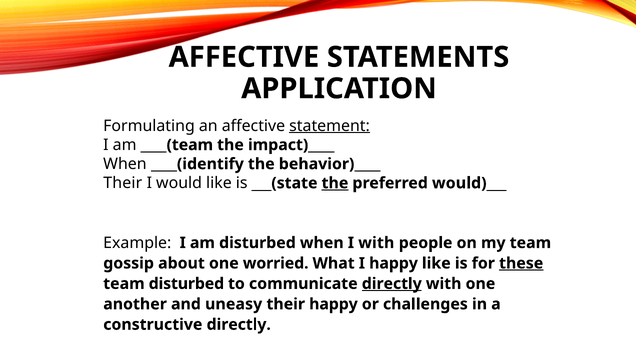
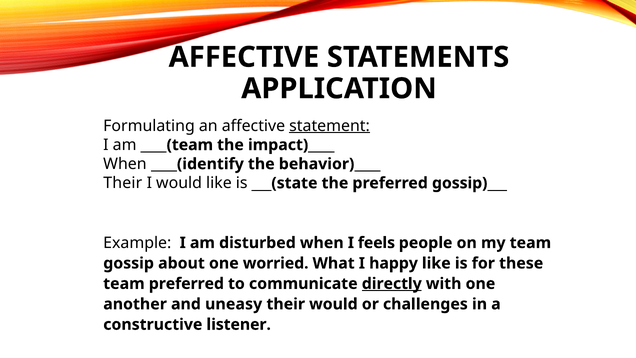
the at (335, 183) underline: present -> none
would)___: would)___ -> gossip)___
I with: with -> feels
these underline: present -> none
team disturbed: disturbed -> preferred
their happy: happy -> would
constructive directly: directly -> listener
